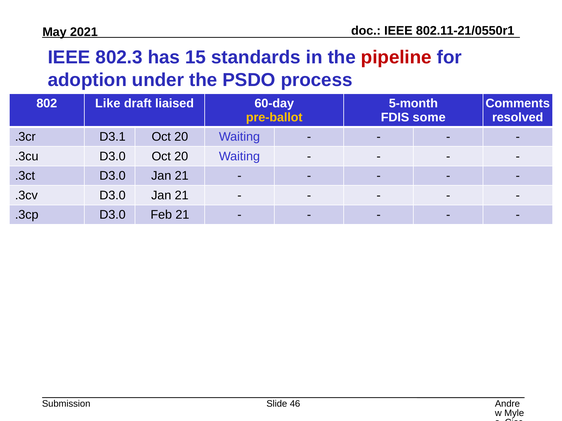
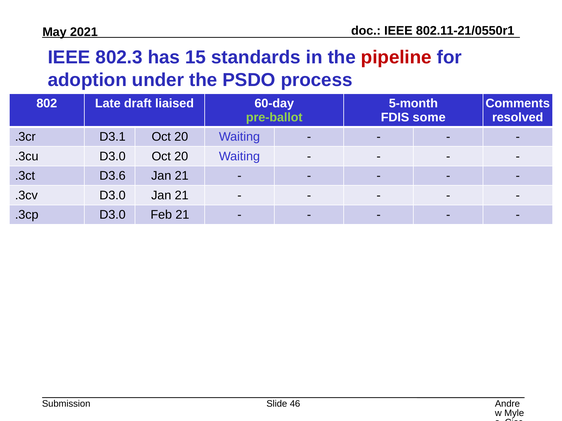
Like: Like -> Late
pre-ballot colour: yellow -> light green
.3ct D3.0: D3.0 -> D3.6
